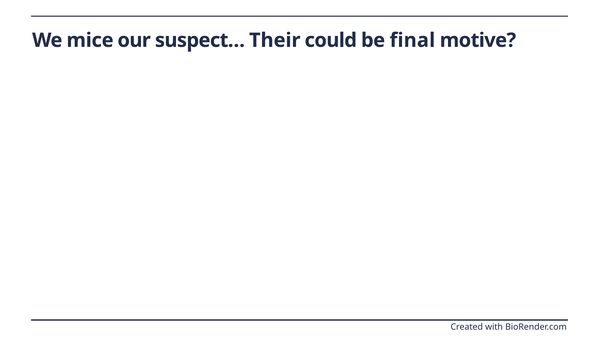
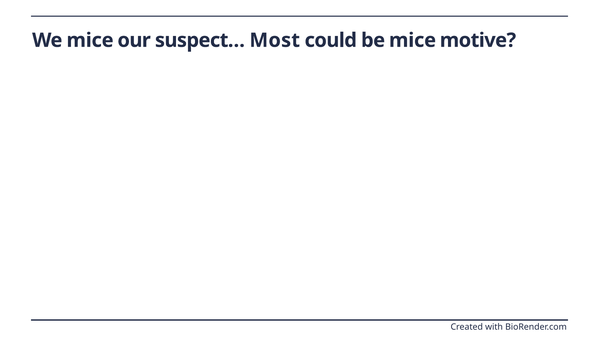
Their: Their -> Most
be final: final -> mice
